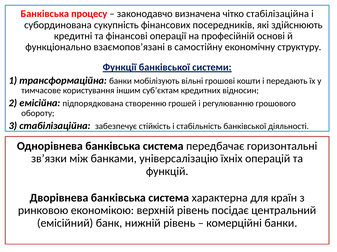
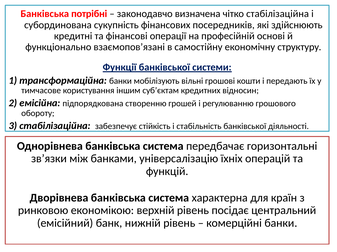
процесу: процесу -> потрібні
